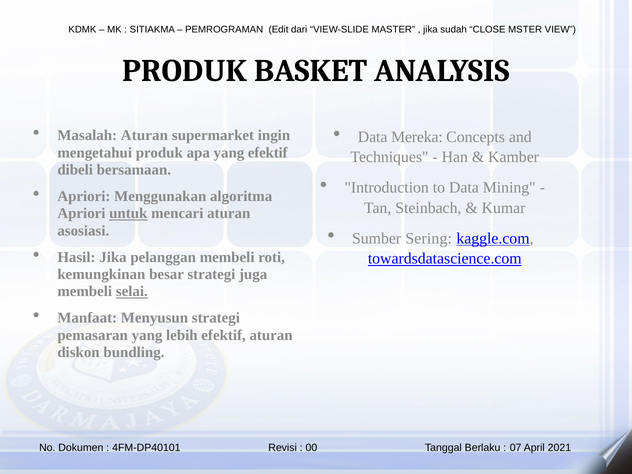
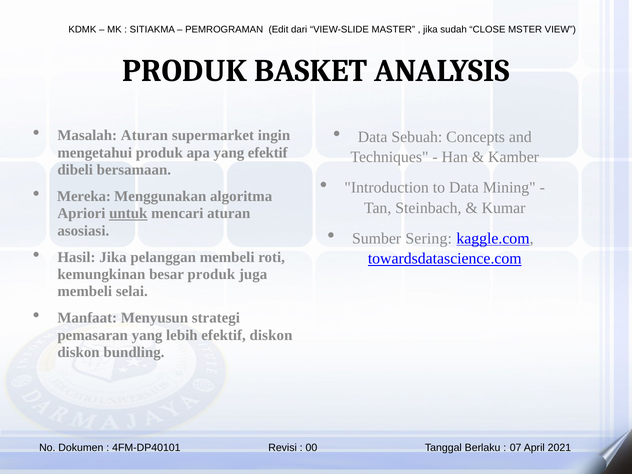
Mereka: Mereka -> Sebuah
Apriori at (84, 196): Apriori -> Mereka
besar strategi: strategi -> produk
selai underline: present -> none
efektif aturan: aturan -> diskon
